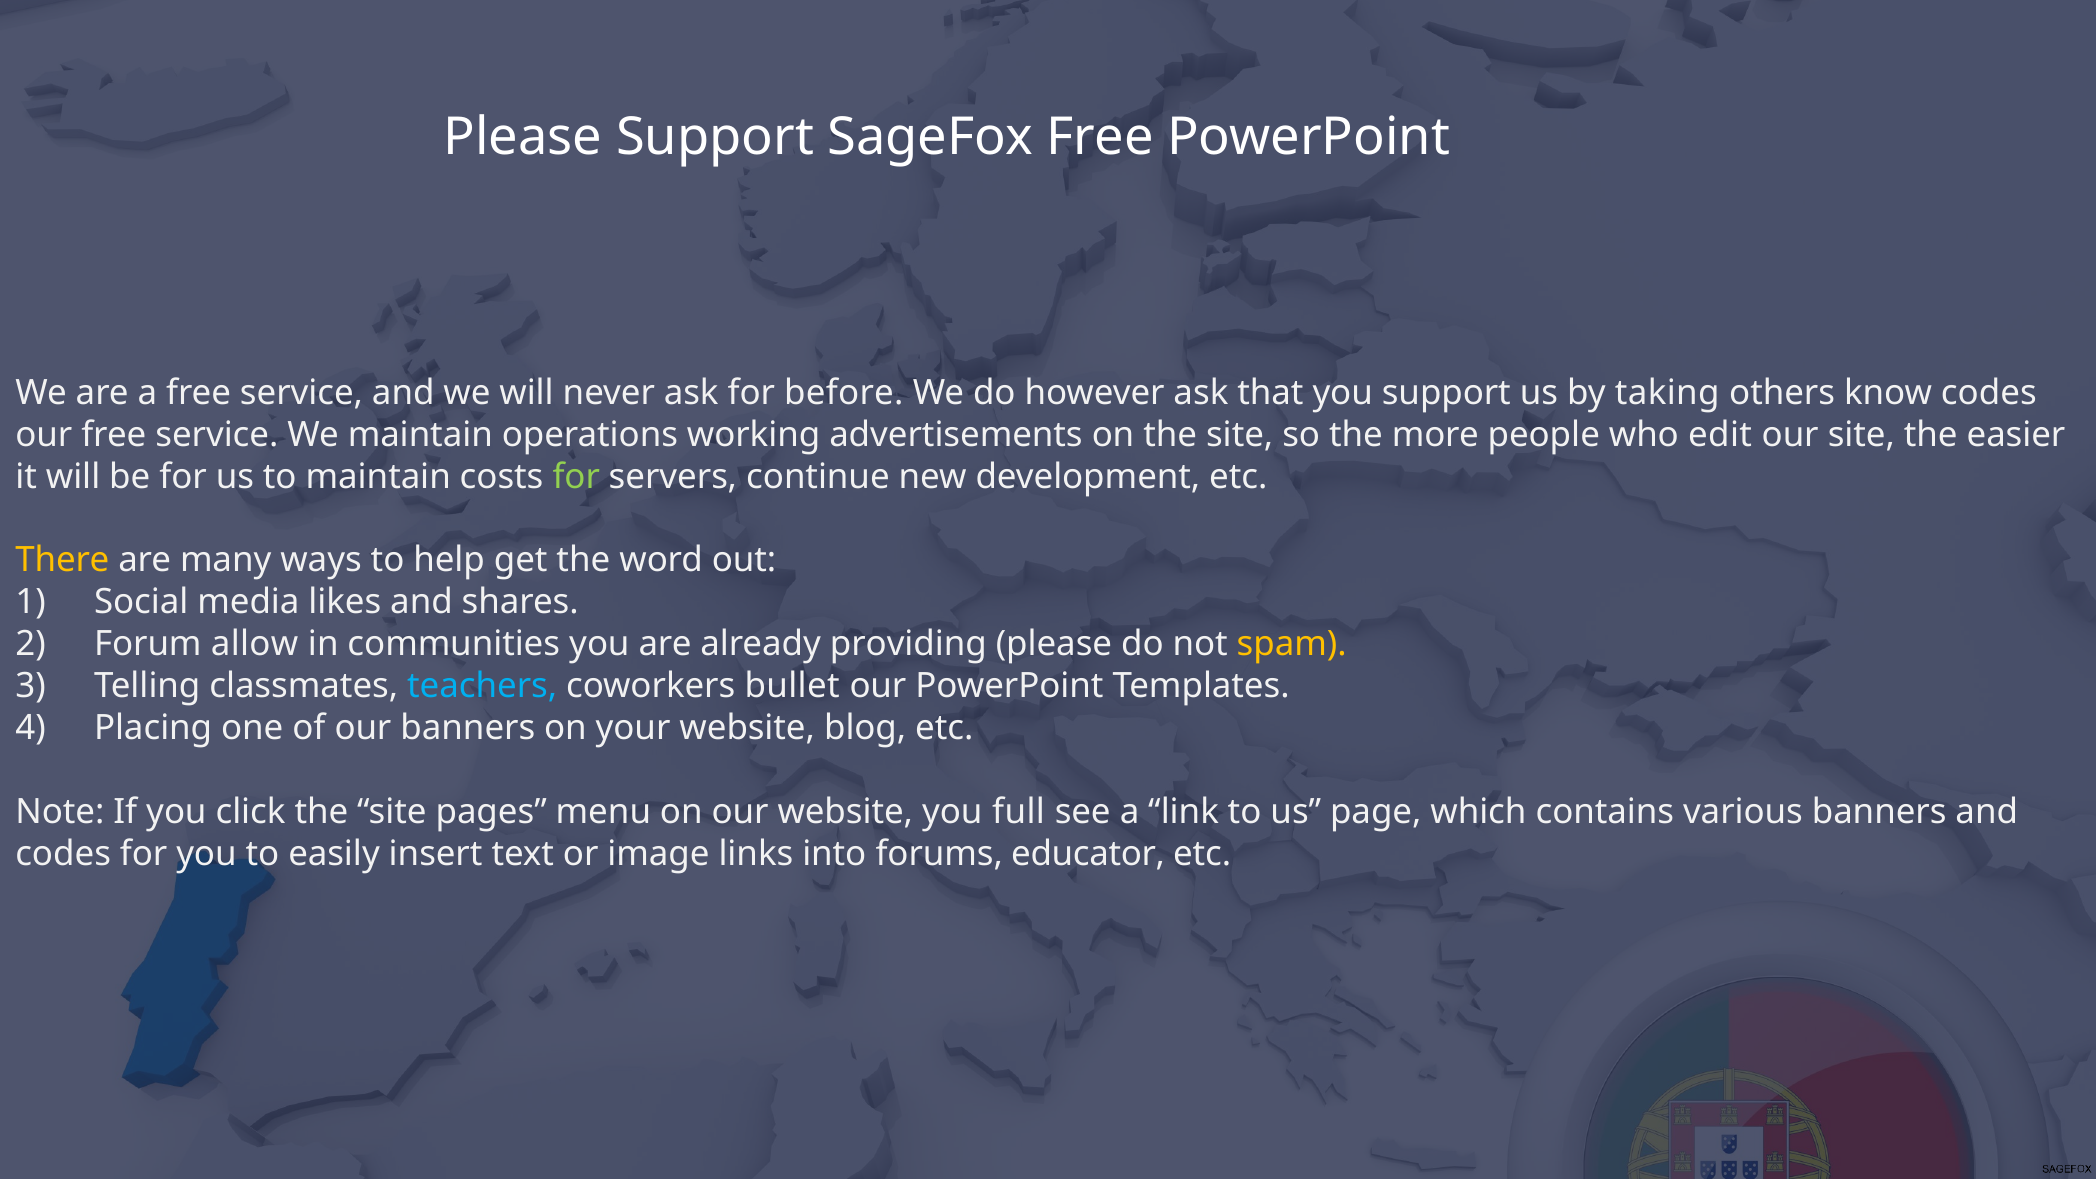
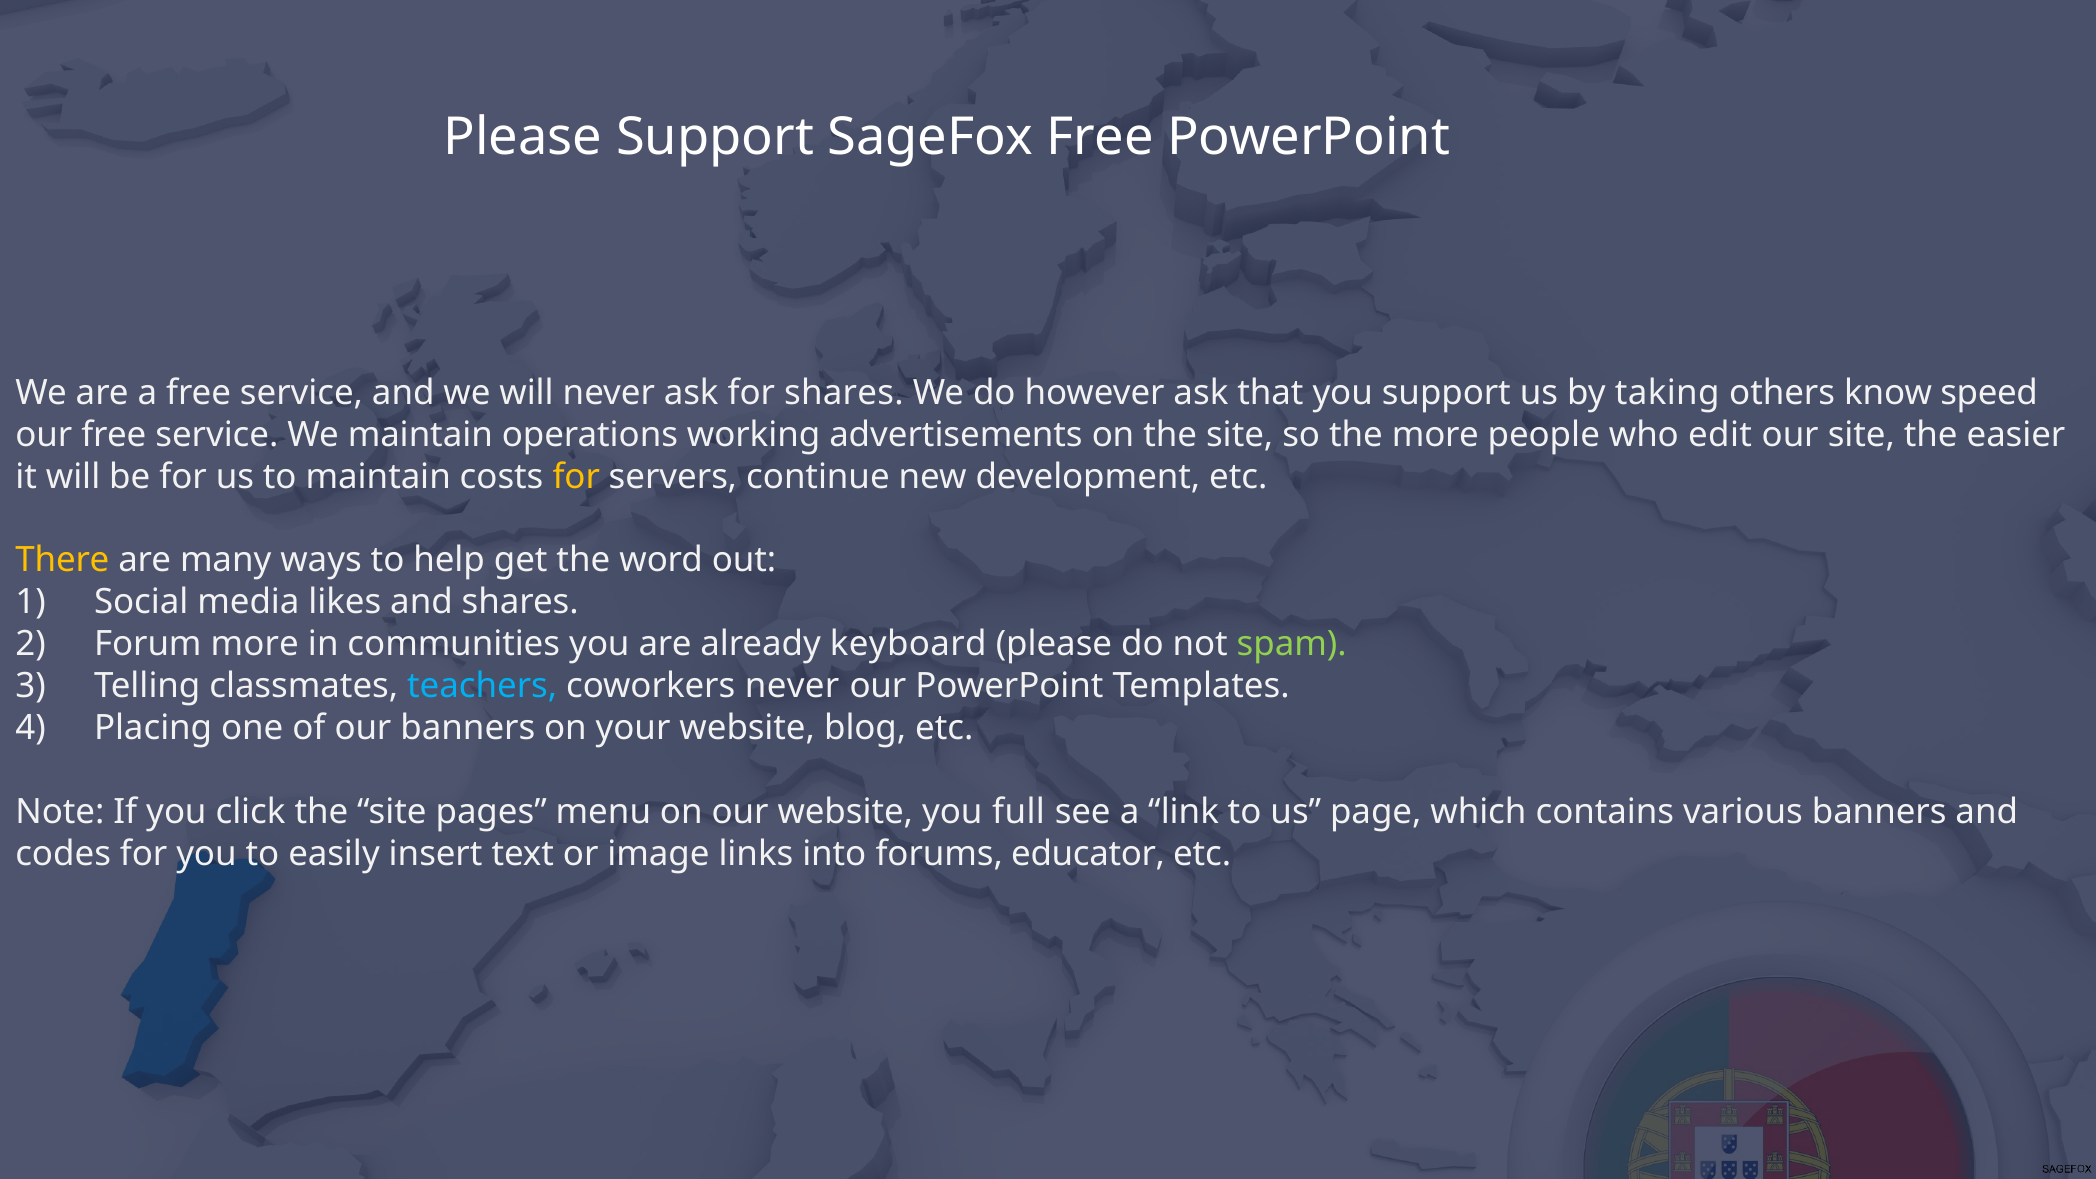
for before: before -> shares
know codes: codes -> speed
for at (576, 477) colour: light green -> yellow
Forum allow: allow -> more
providing: providing -> keyboard
spam colour: yellow -> light green
coworkers bullet: bullet -> never
